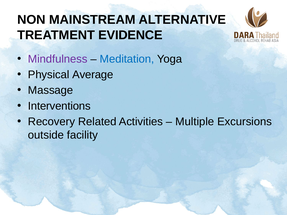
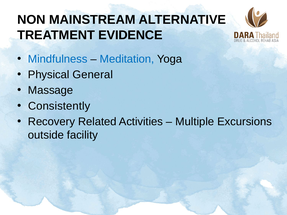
Mindfulness colour: purple -> blue
Average: Average -> General
Interventions: Interventions -> Consistently
